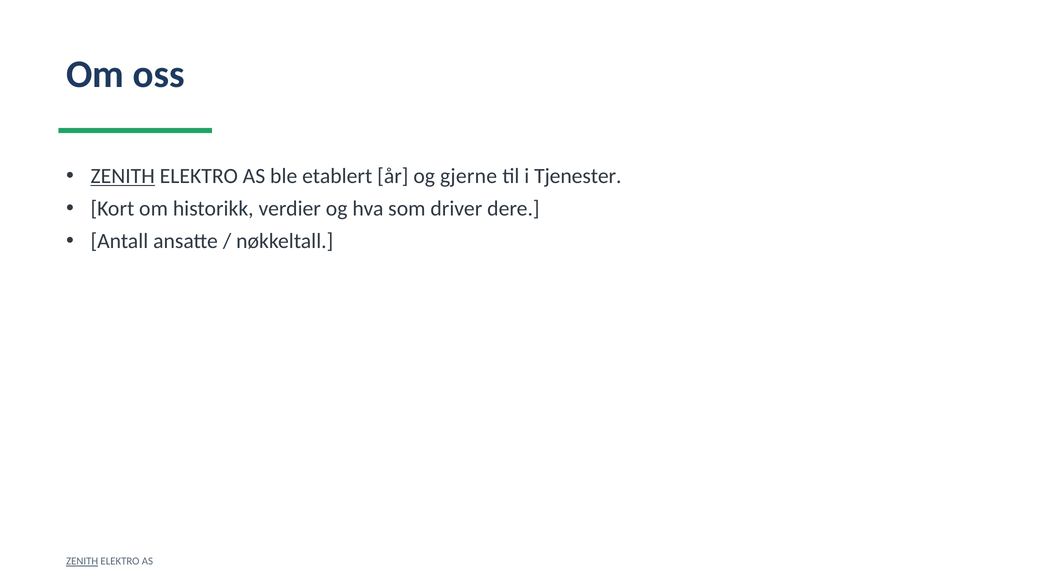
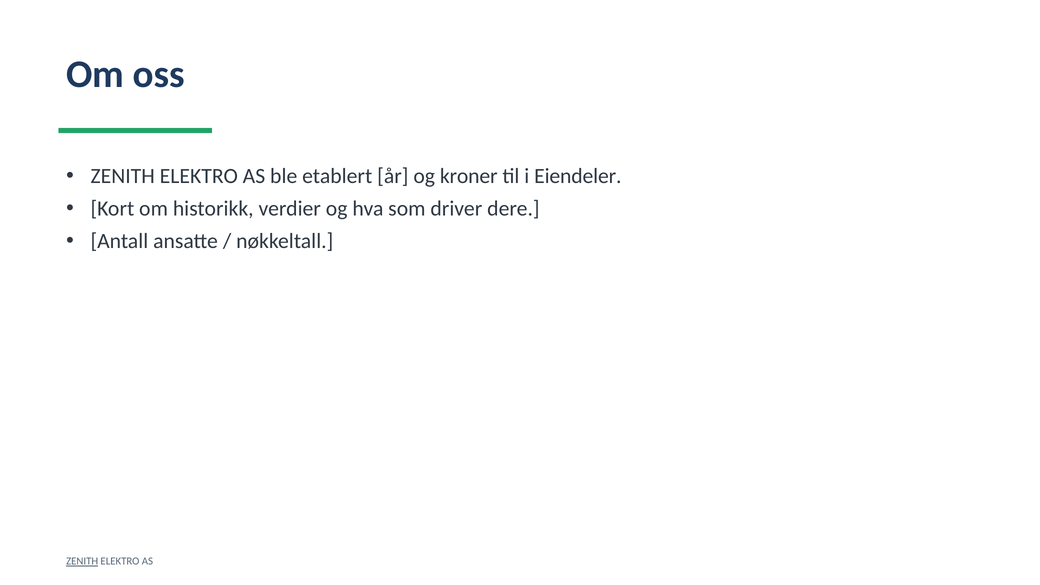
ZENITH at (123, 176) underline: present -> none
gjerne: gjerne -> kroner
Tjenester: Tjenester -> Eiendeler
